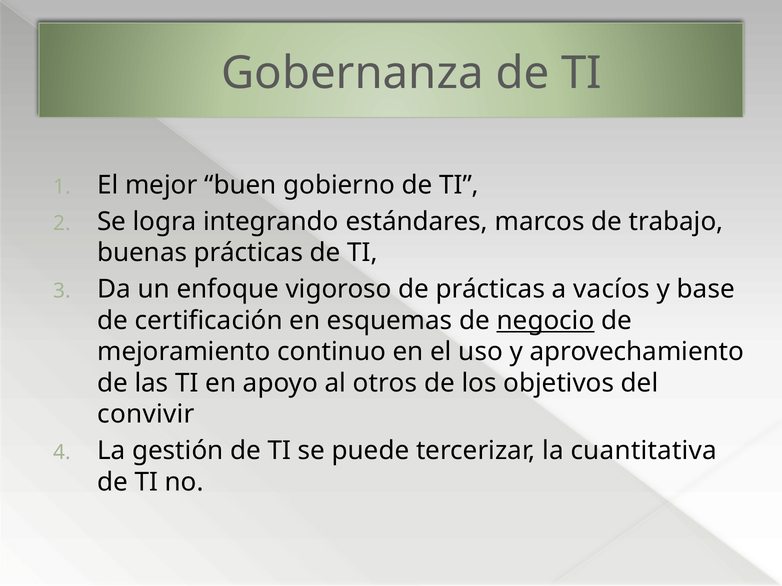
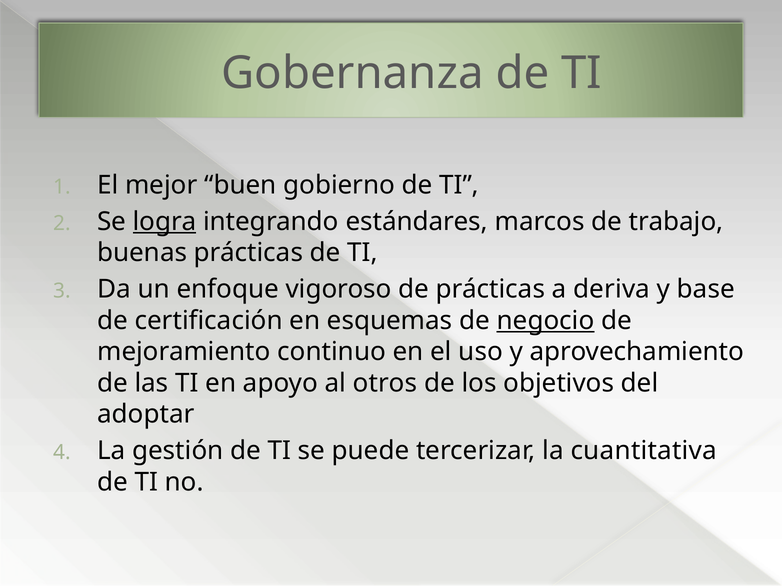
logra underline: none -> present
vacíos: vacíos -> deriva
convivir: convivir -> adoptar
